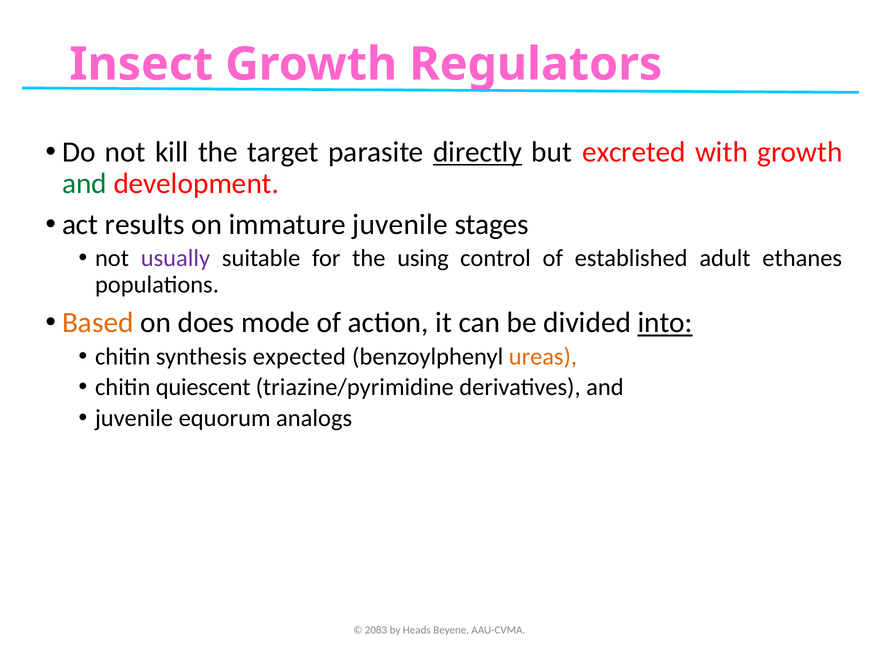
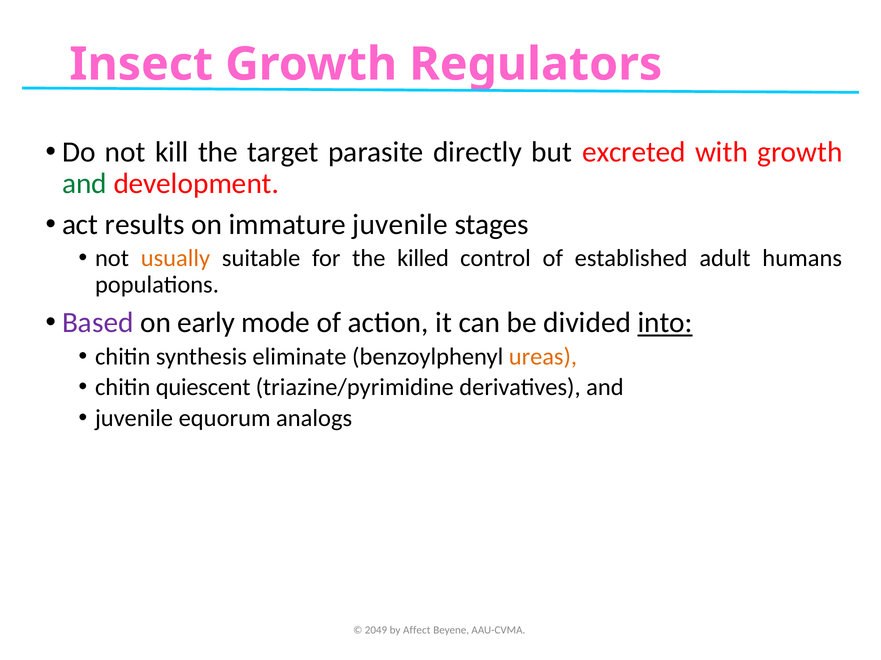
directly underline: present -> none
usually colour: purple -> orange
using: using -> killed
ethanes: ethanes -> humans
Based colour: orange -> purple
does: does -> early
expected: expected -> eliminate
2083: 2083 -> 2049
Heads: Heads -> Affect
